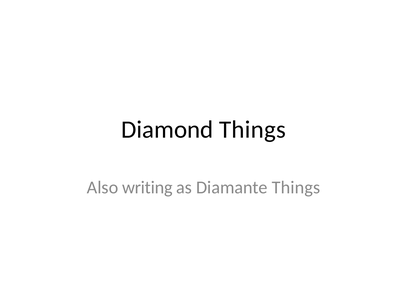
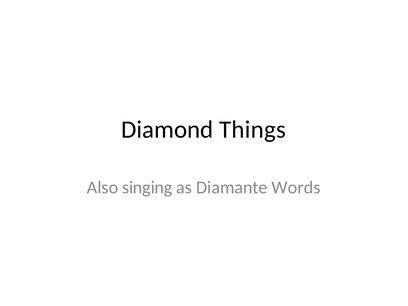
writing: writing -> singing
Diamante Things: Things -> Words
